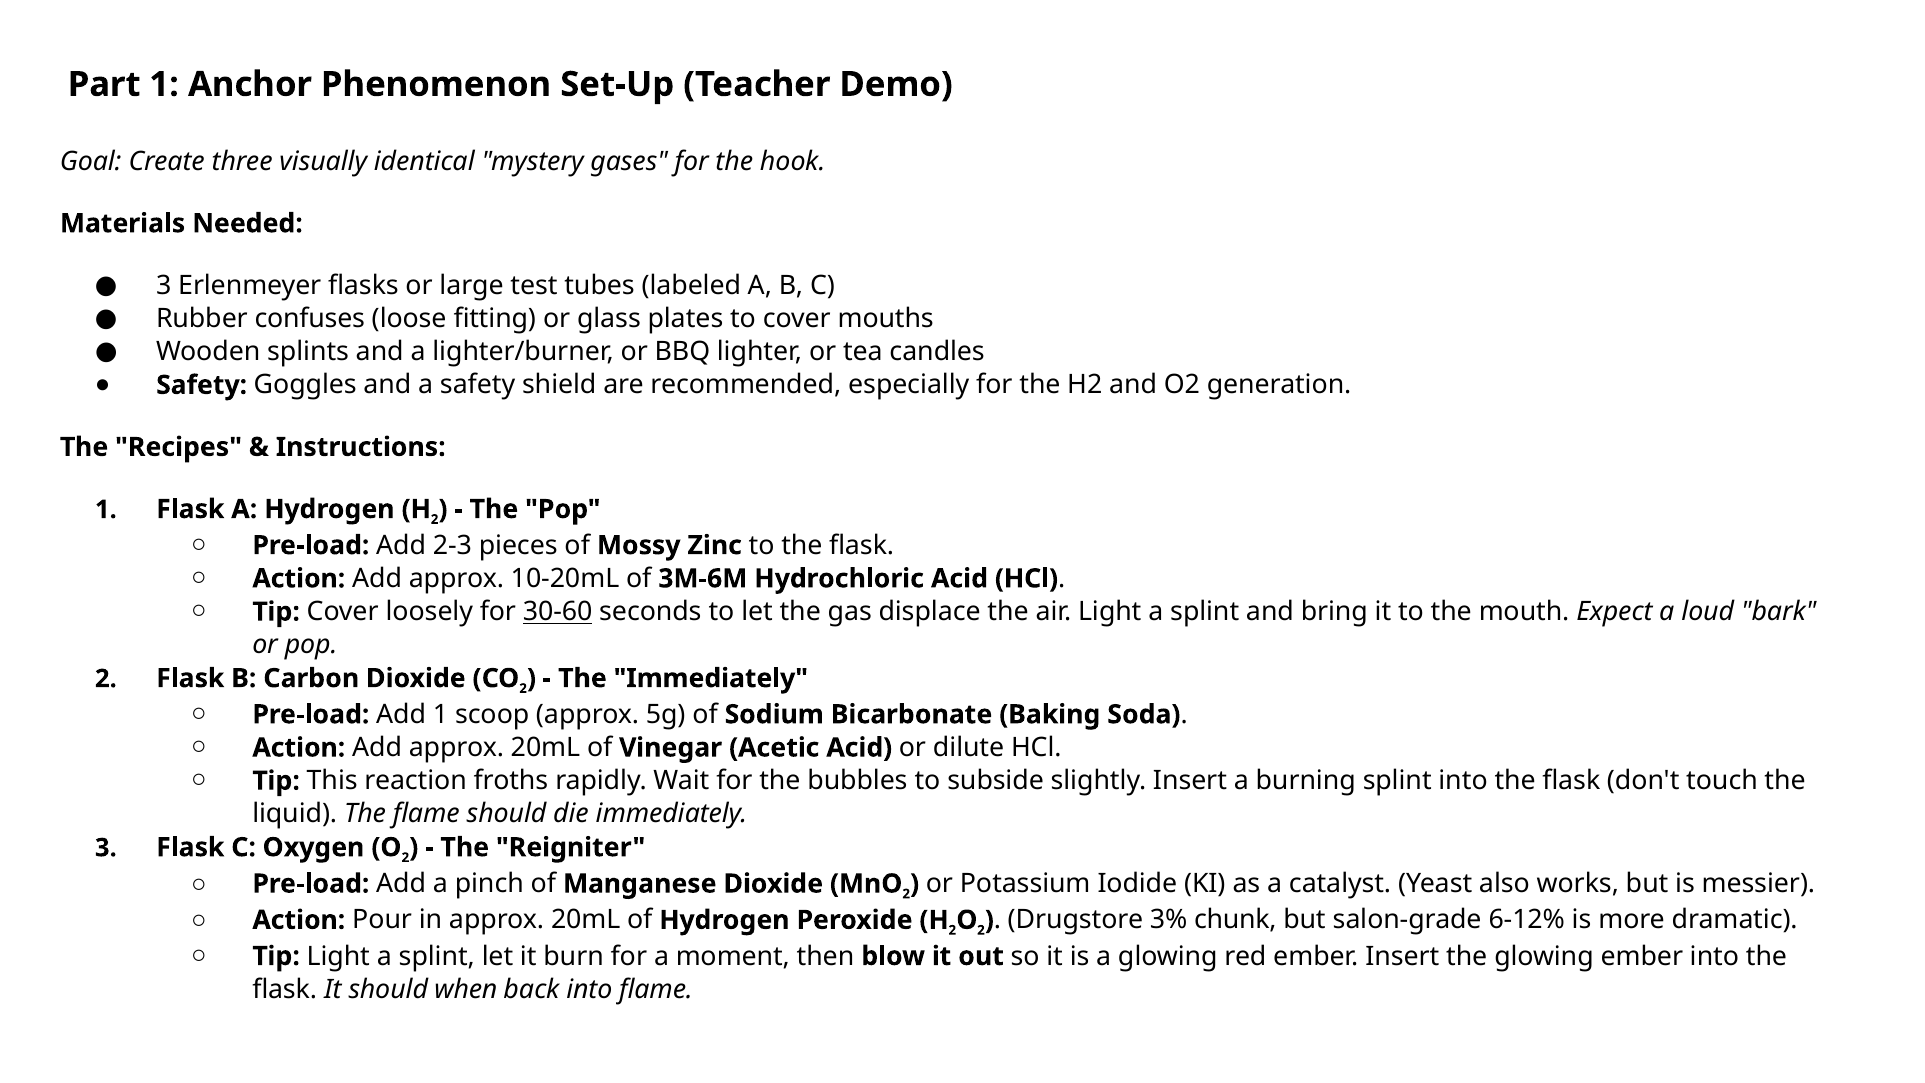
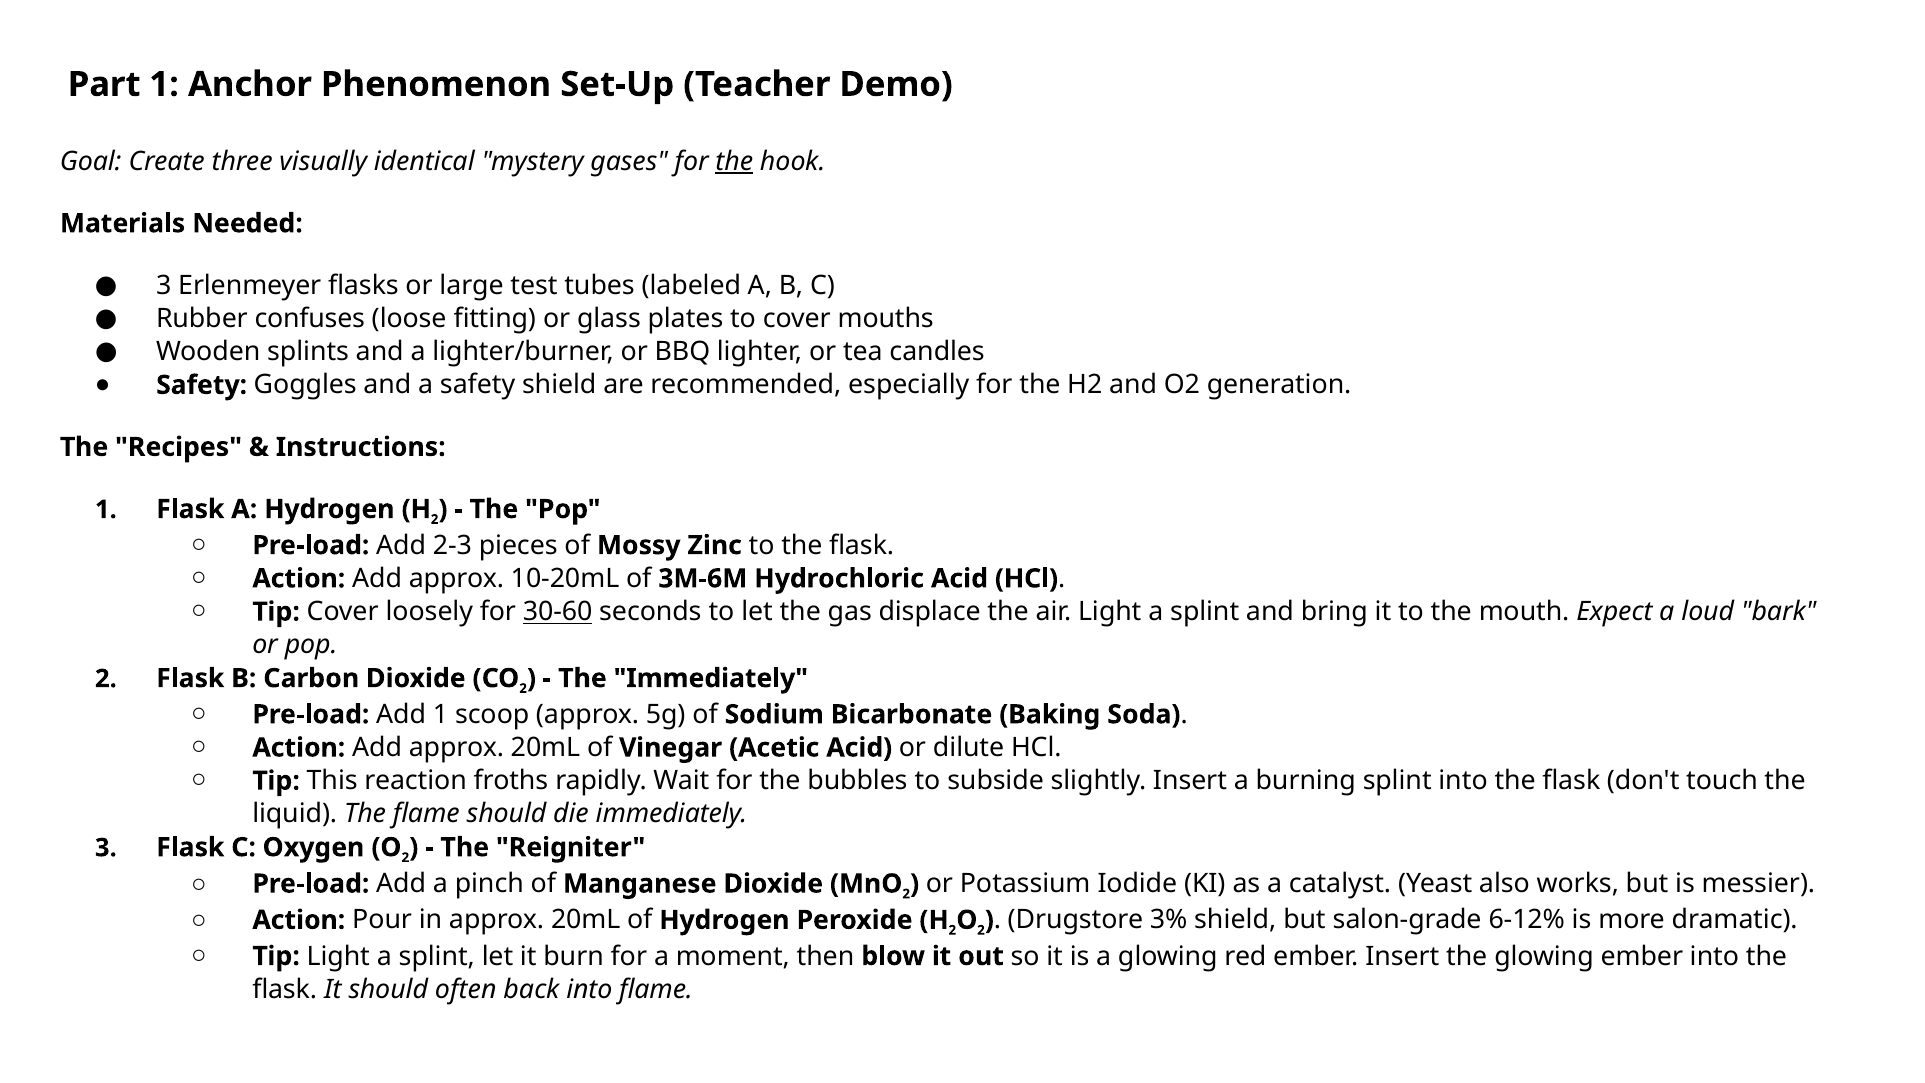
the at (734, 161) underline: none -> present
3% chunk: chunk -> shield
when: when -> often
